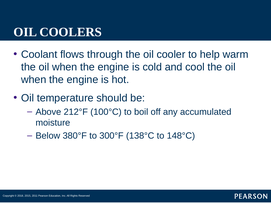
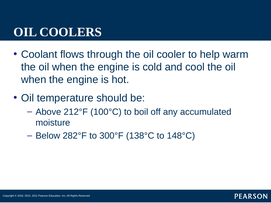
380°F: 380°F -> 282°F
